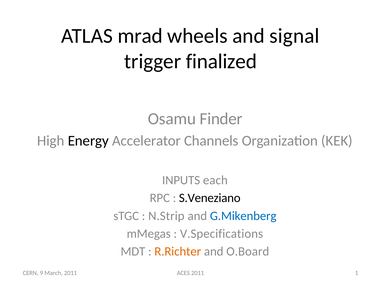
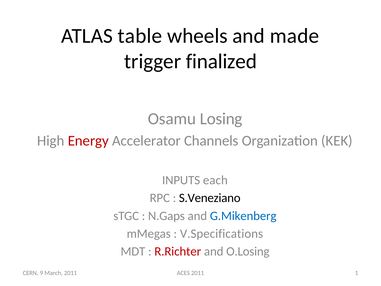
mrad: mrad -> table
signal: signal -> made
Finder: Finder -> Losing
Energy colour: black -> red
N.Strip: N.Strip -> N.Gaps
R.Richter colour: orange -> red
O.Board: O.Board -> O.Losing
